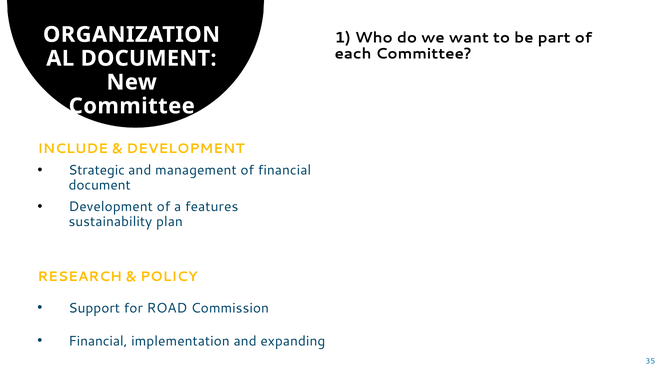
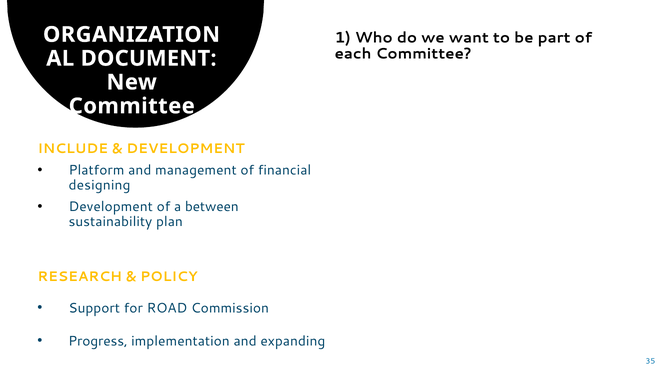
Strategic: Strategic -> Platform
document at (100, 185): document -> designing
features: features -> between
Financial at (98, 341): Financial -> Progress
